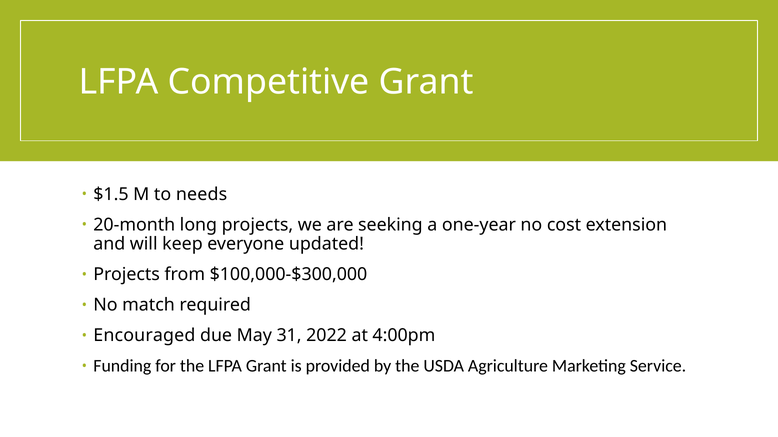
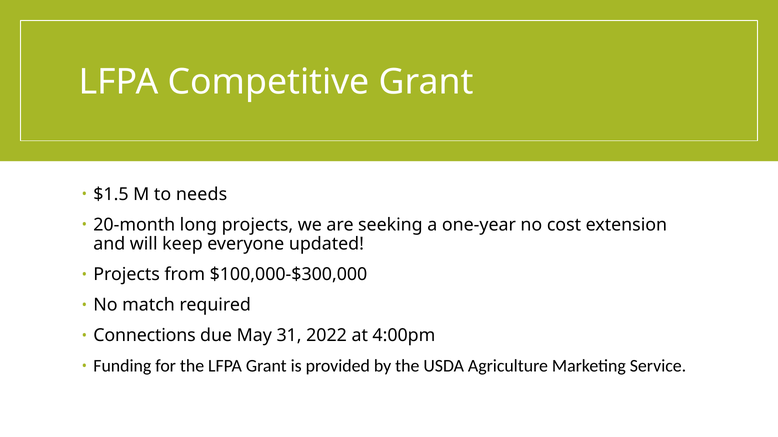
Encouraged: Encouraged -> Connections
